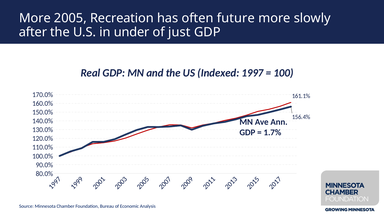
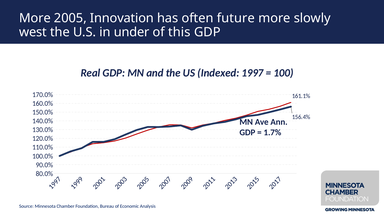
Recreation: Recreation -> Innovation
after: after -> west
just: just -> this
